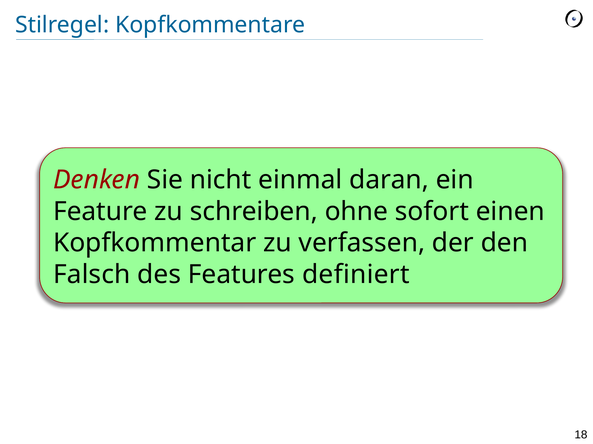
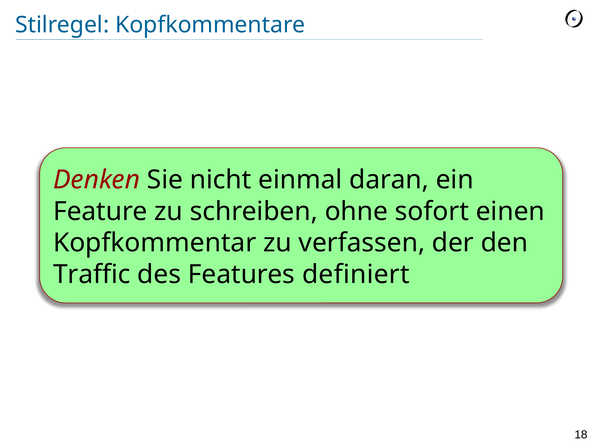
Falsch: Falsch -> Traffic
